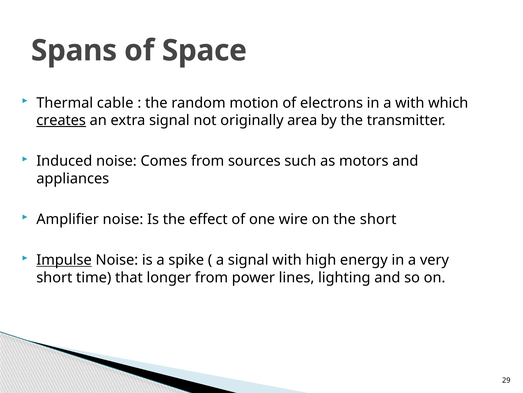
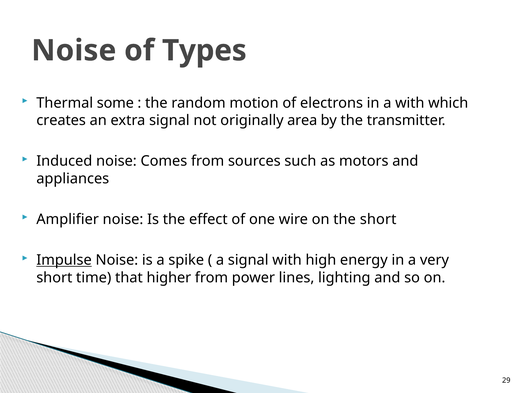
Spans at (74, 50): Spans -> Noise
Space: Space -> Types
cable: cable -> some
creates underline: present -> none
longer: longer -> higher
